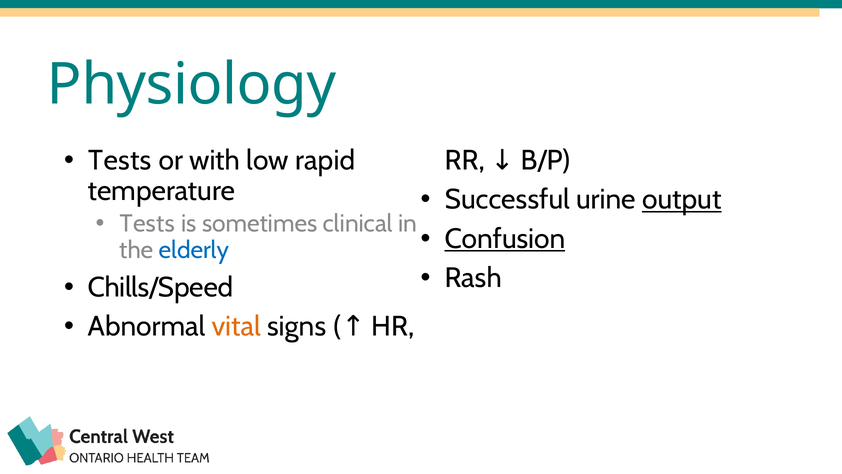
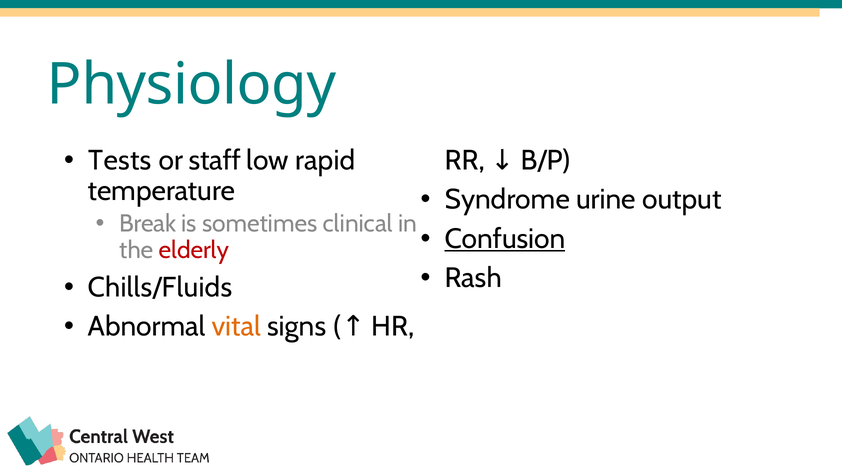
with: with -> staff
Successful: Successful -> Syndrome
output underline: present -> none
Tests at (147, 224): Tests -> Break
elderly colour: blue -> red
Chills/Speed: Chills/Speed -> Chills/Fluids
